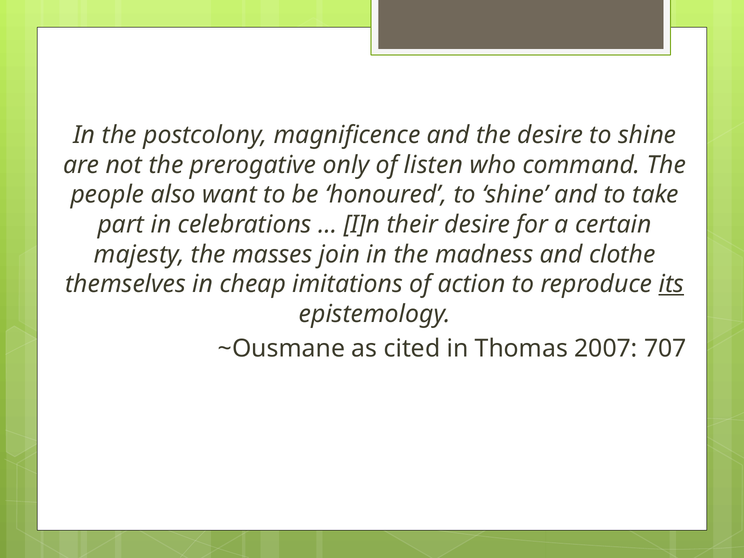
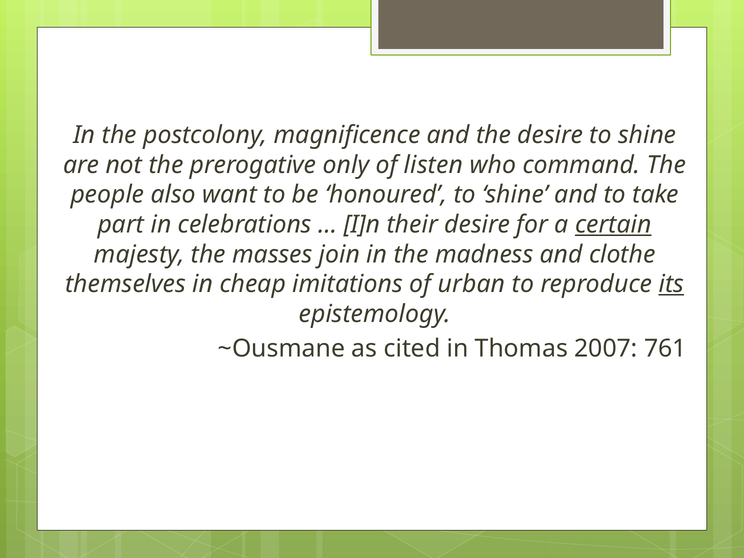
certain underline: none -> present
action: action -> urban
707: 707 -> 761
